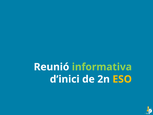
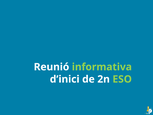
ESO colour: yellow -> light green
